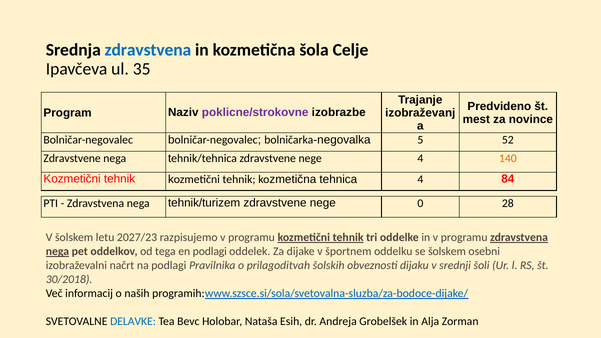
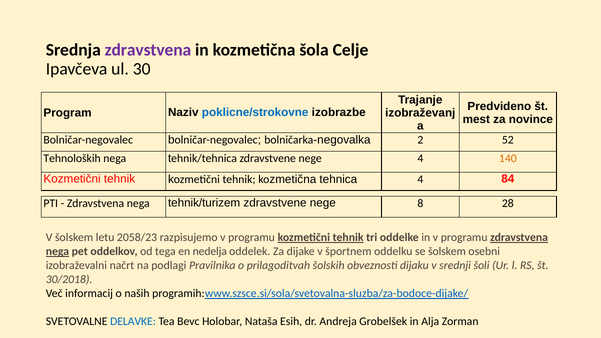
zdravstvena at (148, 50) colour: blue -> purple
35: 35 -> 30
poklicne/strokovne colour: purple -> blue
5: 5 -> 2
Zdravstvene at (72, 158): Zdravstvene -> Tehnoloških
0: 0 -> 8
2027/23: 2027/23 -> 2058/23
en podlagi: podlagi -> nedelja
